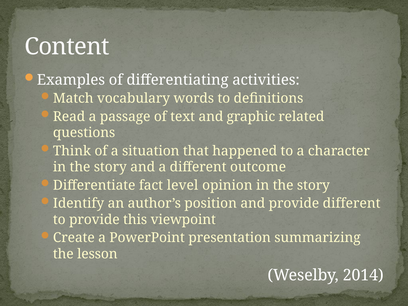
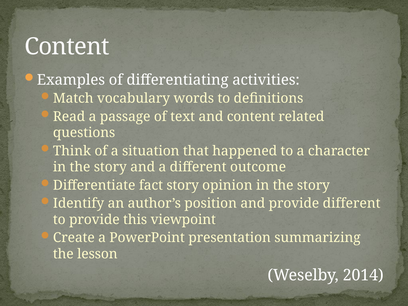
and graphic: graphic -> content
fact level: level -> story
